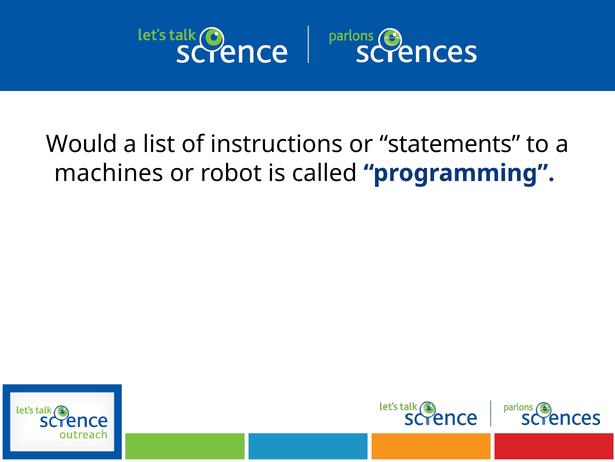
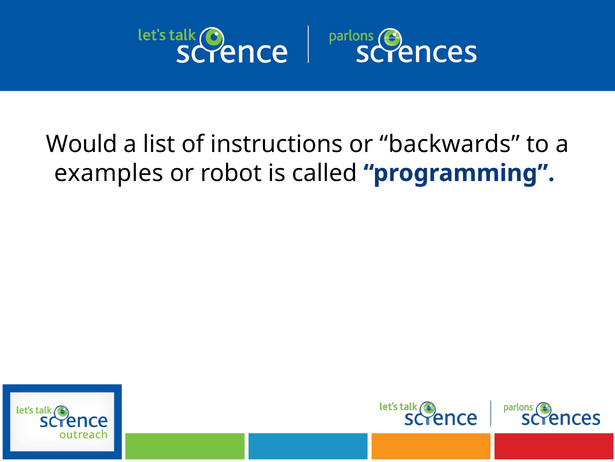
statements: statements -> backwards
machines: machines -> examples
